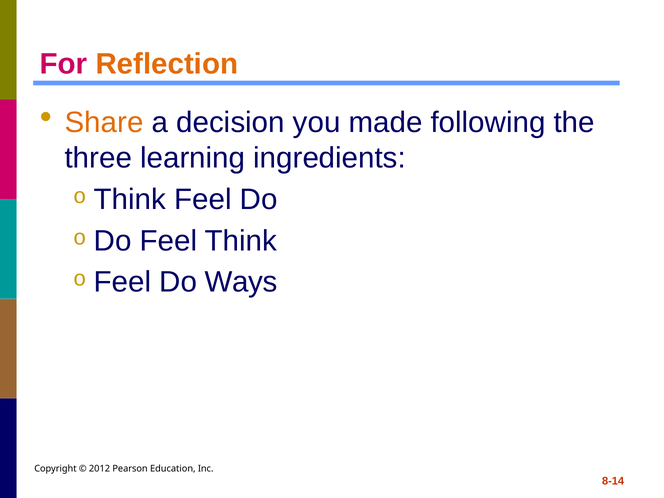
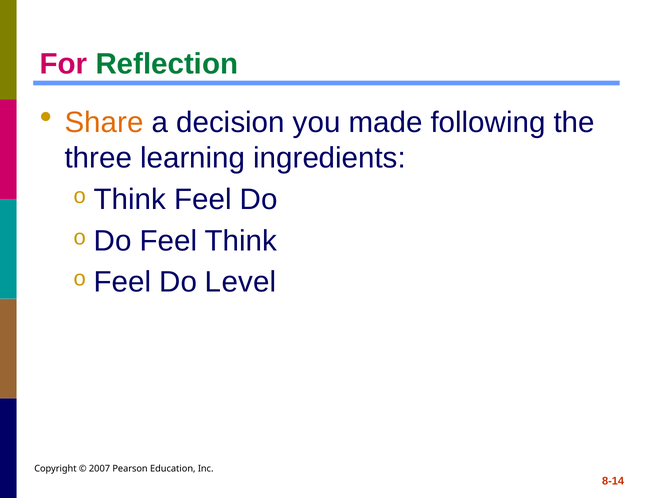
Reflection colour: orange -> green
Ways: Ways -> Level
2012: 2012 -> 2007
